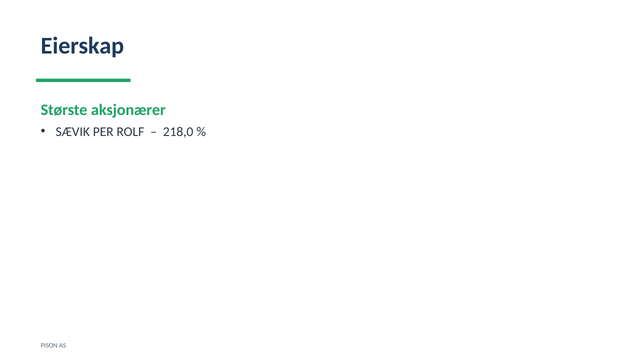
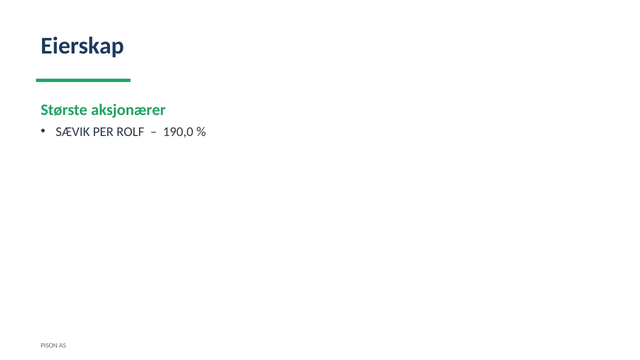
218,0: 218,0 -> 190,0
